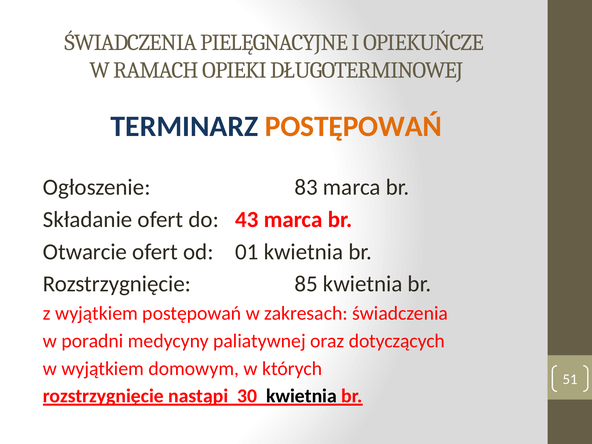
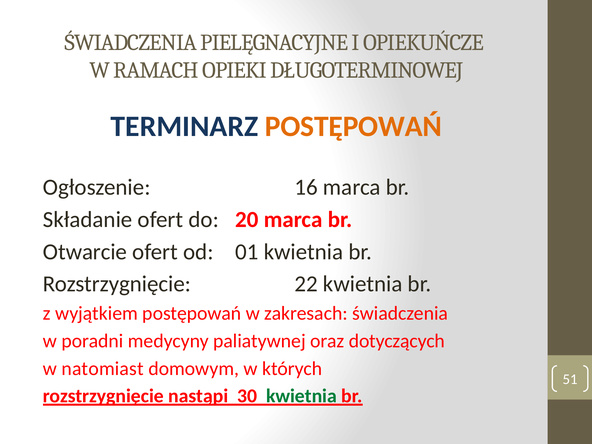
83: 83 -> 16
43: 43 -> 20
85: 85 -> 22
w wyjątkiem: wyjątkiem -> natomiast
kwietnia at (301, 396) colour: black -> green
